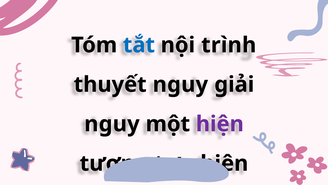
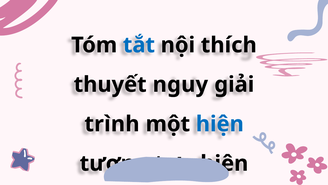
trình: trình -> thích
nguy at (112, 124): nguy -> trình
hiện colour: purple -> blue
